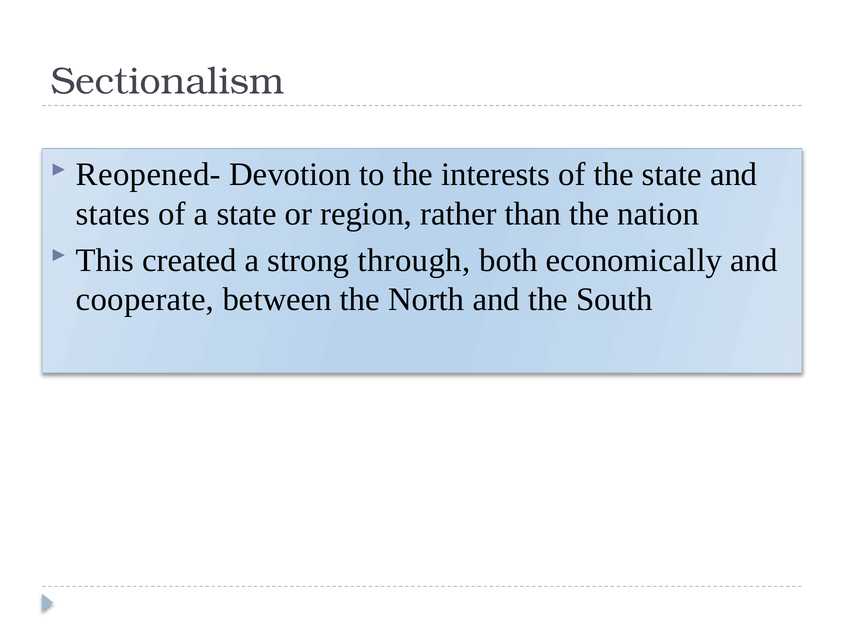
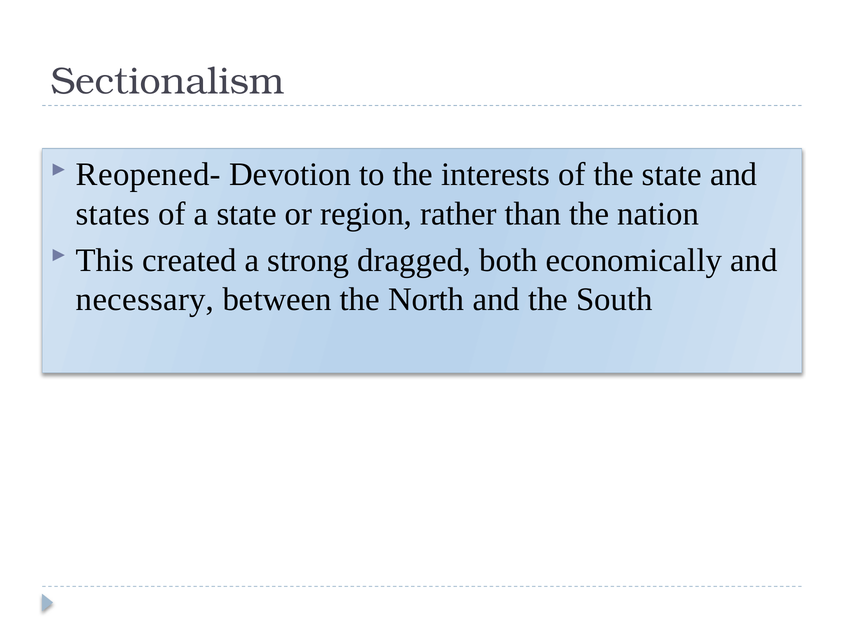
through: through -> dragged
cooperate: cooperate -> necessary
